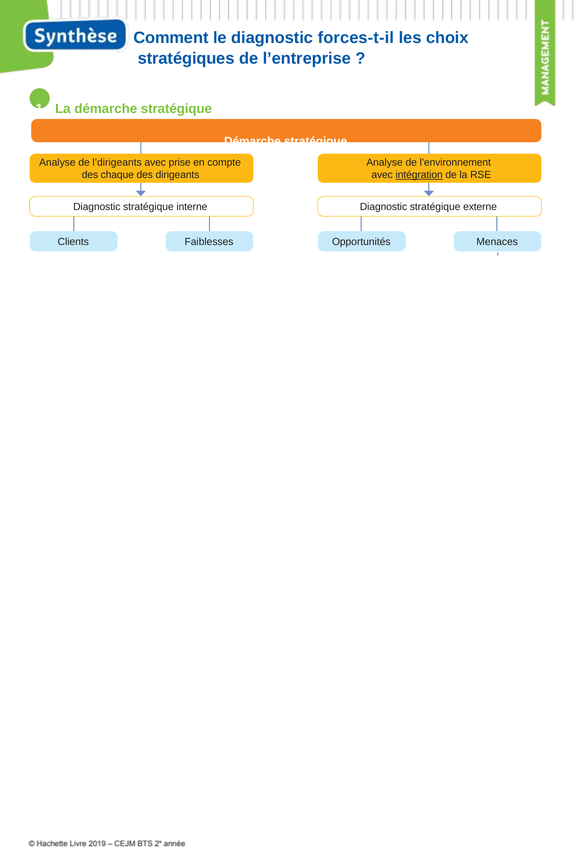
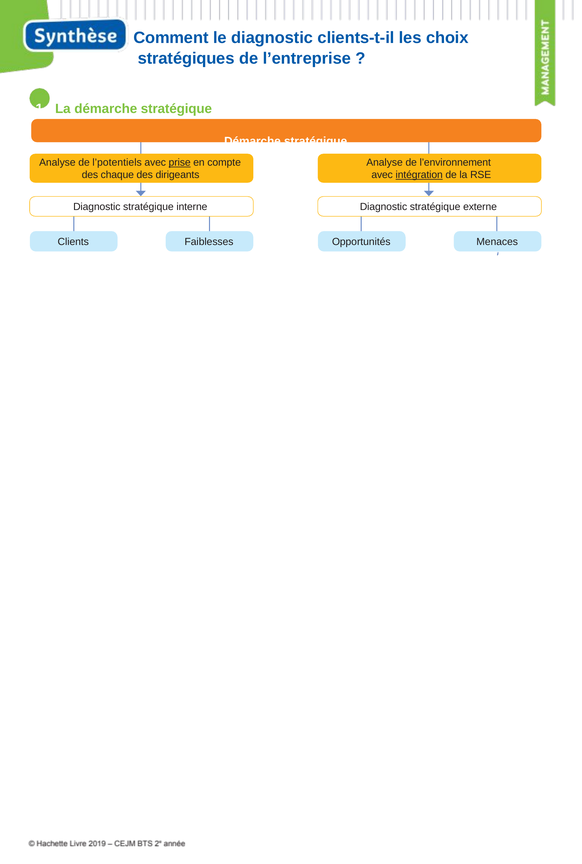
forces-t-il: forces-t-il -> clients-t-il
l’dirigeants: l’dirigeants -> l’potentiels
prise underline: none -> present
